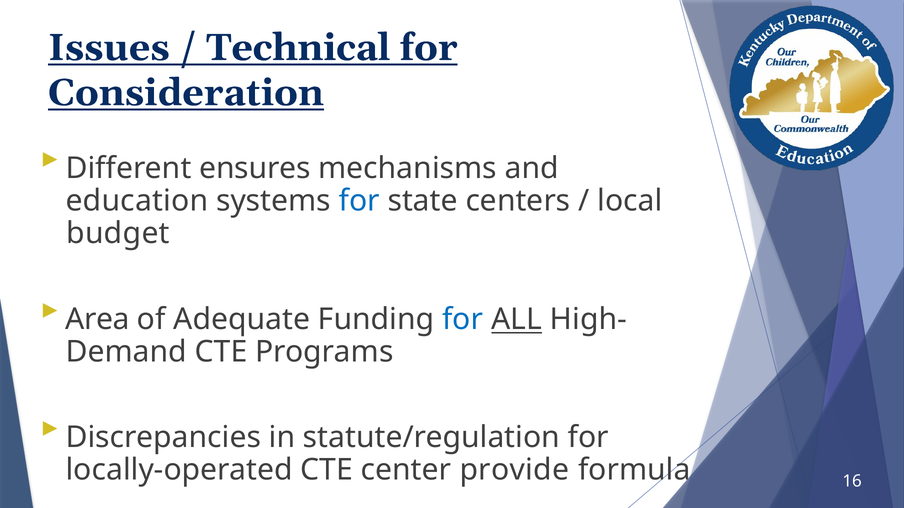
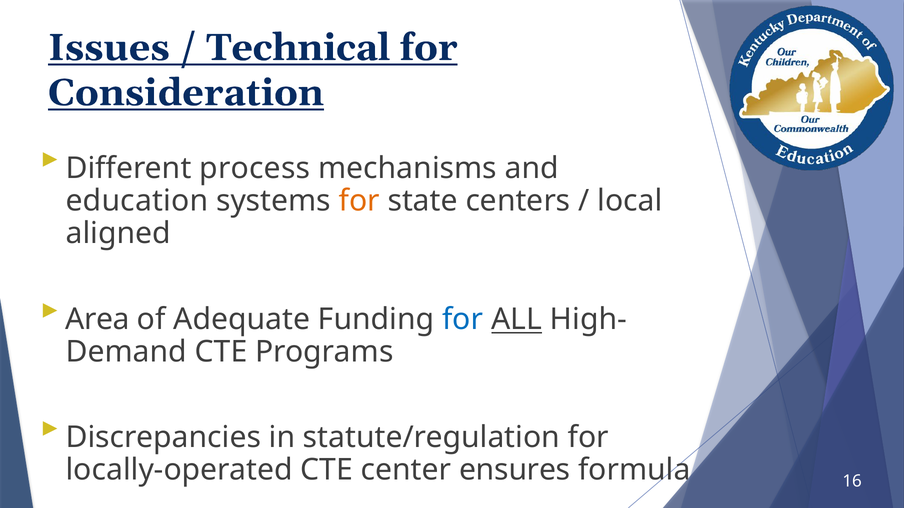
ensures: ensures -> process
for at (359, 201) colour: blue -> orange
budget: budget -> aligned
provide: provide -> ensures
